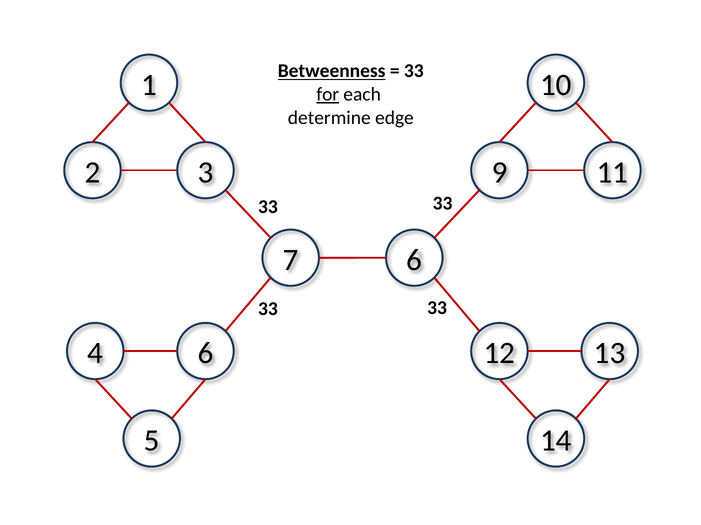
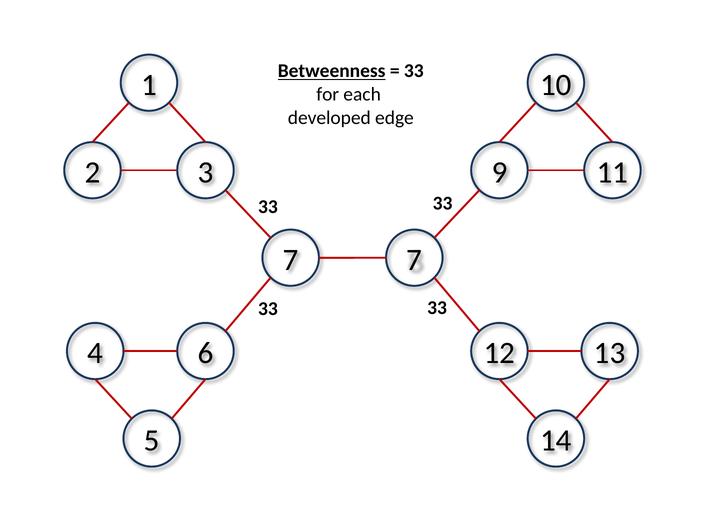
for underline: present -> none
determine: determine -> developed
7 6: 6 -> 7
